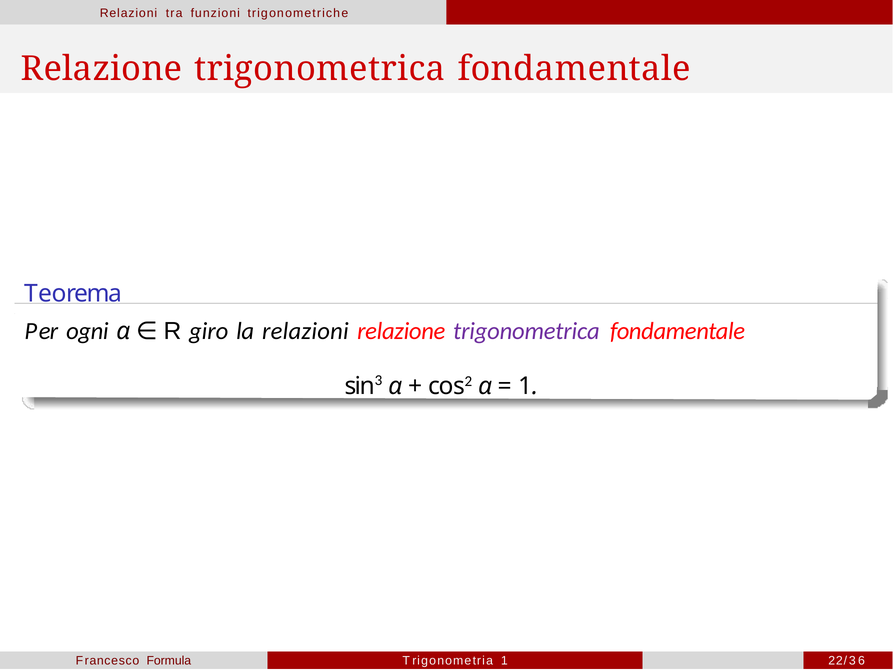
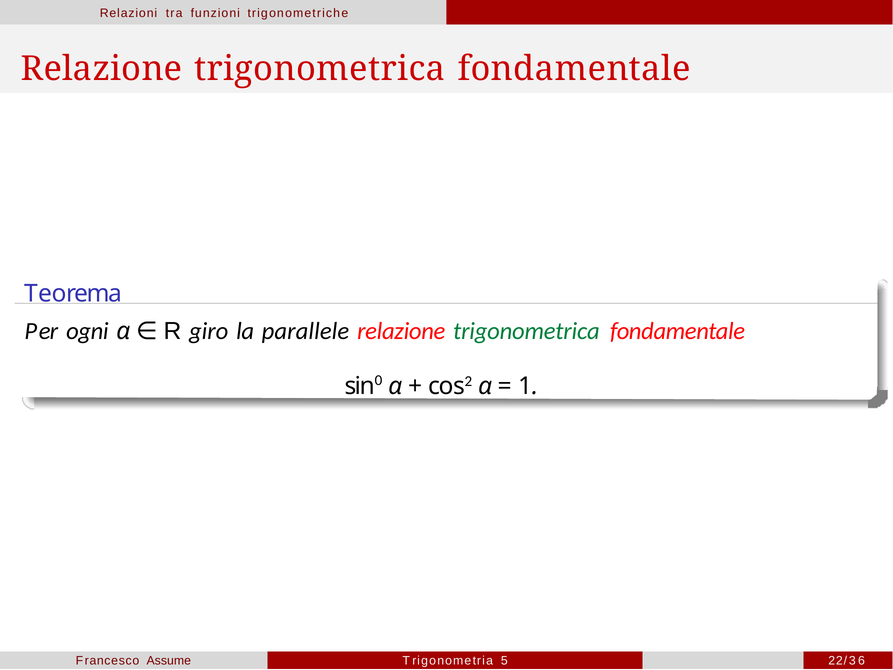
la relazioni: relazioni -> parallele
trigonometrica at (526, 331) colour: purple -> green
3: 3 -> 0
Formula: Formula -> Assume
Trigonometria 1: 1 -> 5
